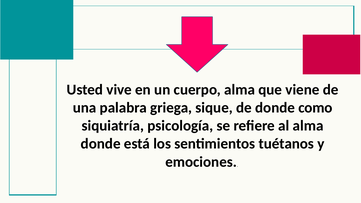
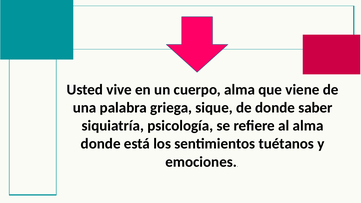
como: como -> saber
